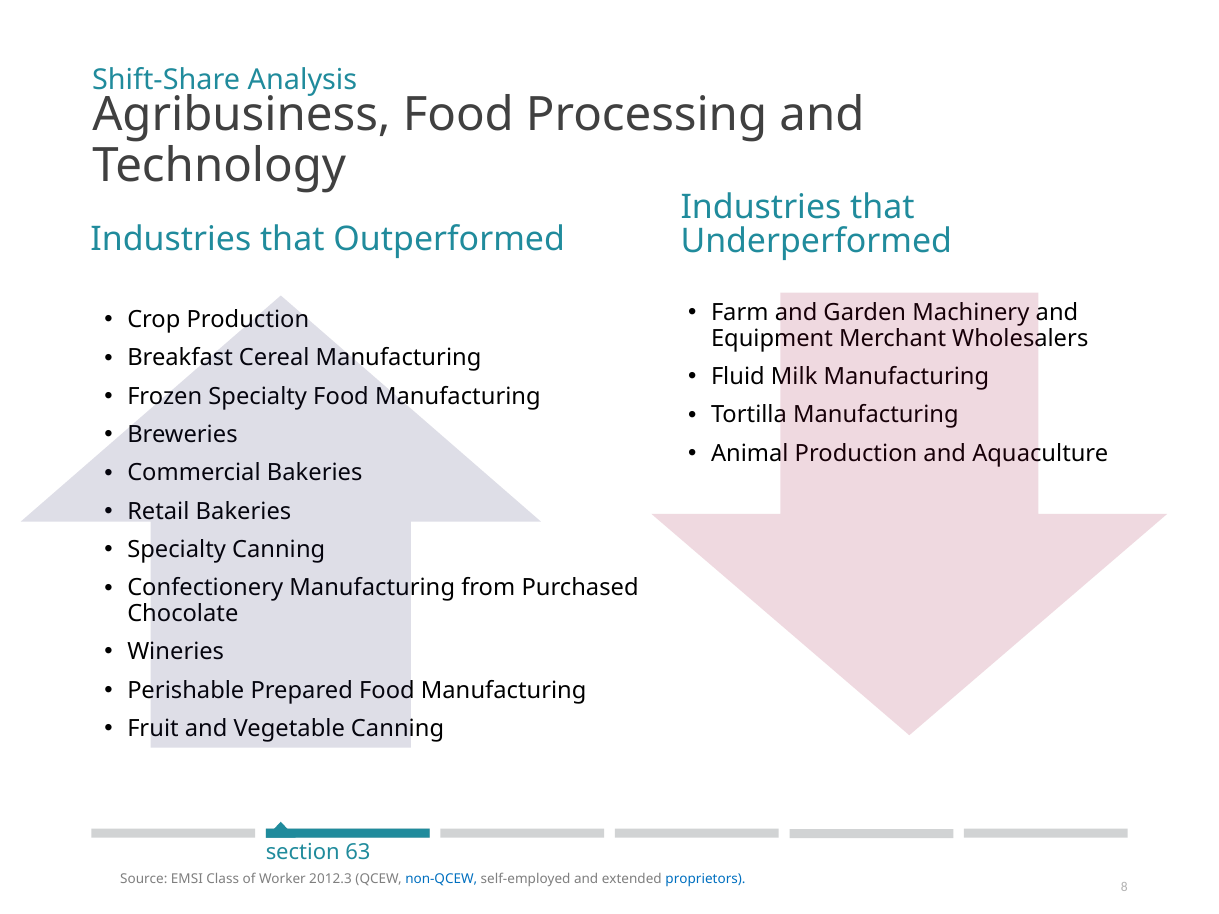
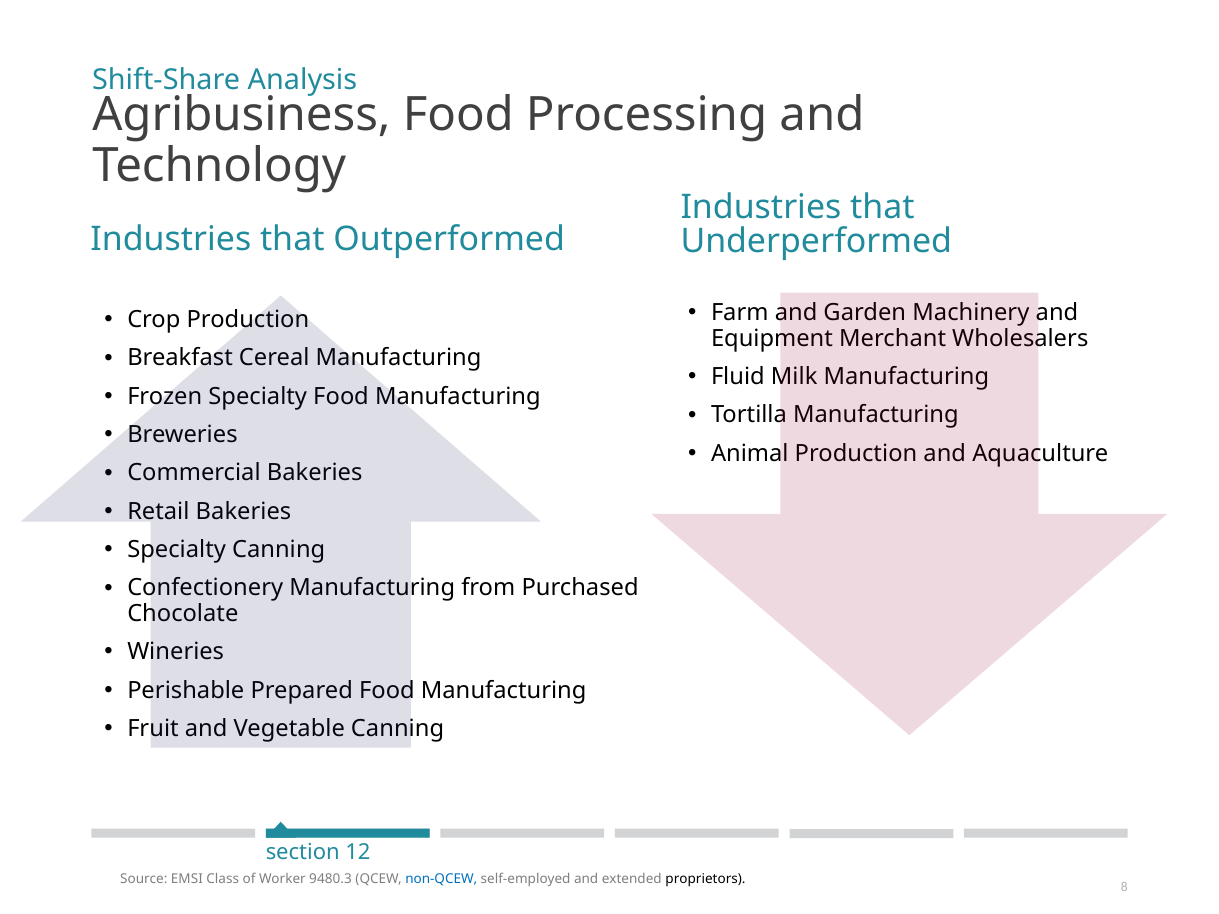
63: 63 -> 12
2012.3: 2012.3 -> 9480.3
proprietors colour: blue -> black
